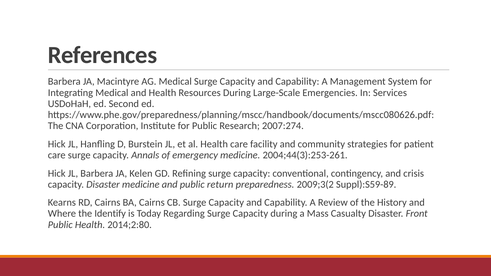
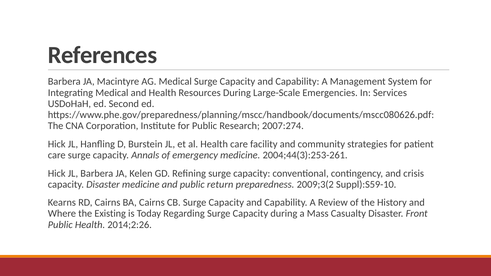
Suppl):S59-89: Suppl):S59-89 -> Suppl):S59-10
Identify: Identify -> Existing
2014;2:80: 2014;2:80 -> 2014;2:26
